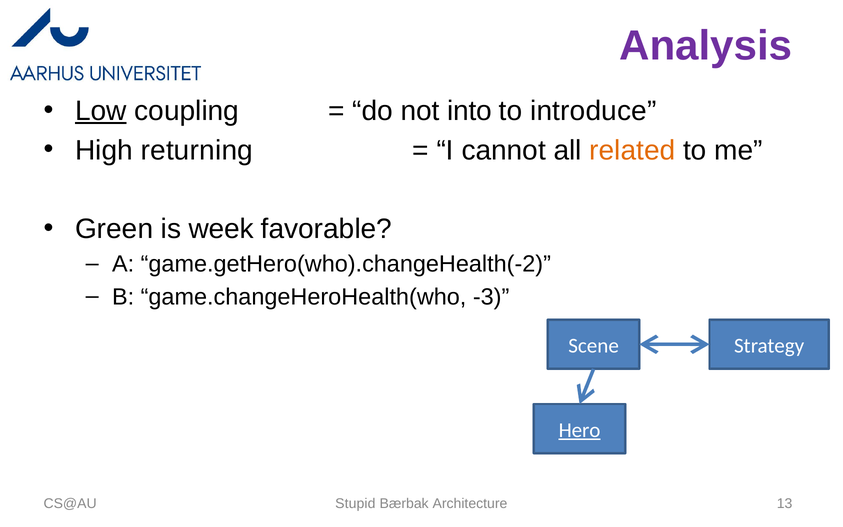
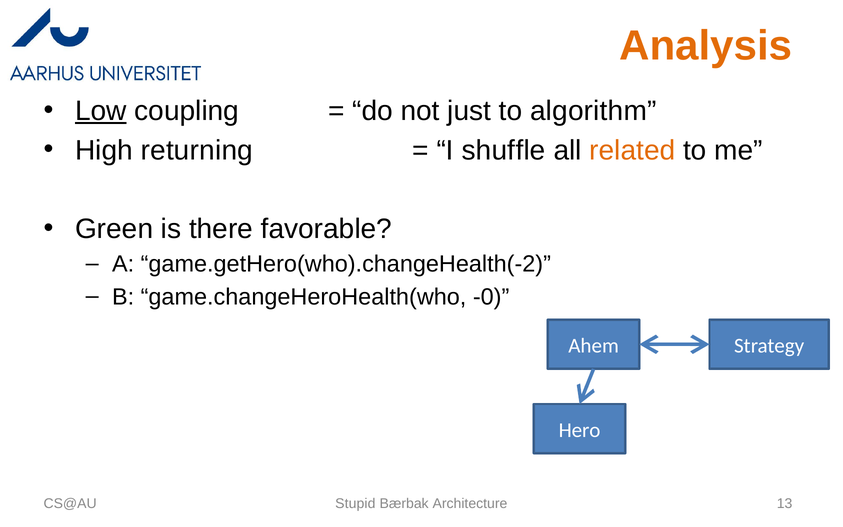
Analysis colour: purple -> orange
into: into -> just
introduce: introduce -> algorithm
cannot: cannot -> shuffle
week: week -> there
-3: -3 -> -0
Scene: Scene -> Ahem
Hero underline: present -> none
